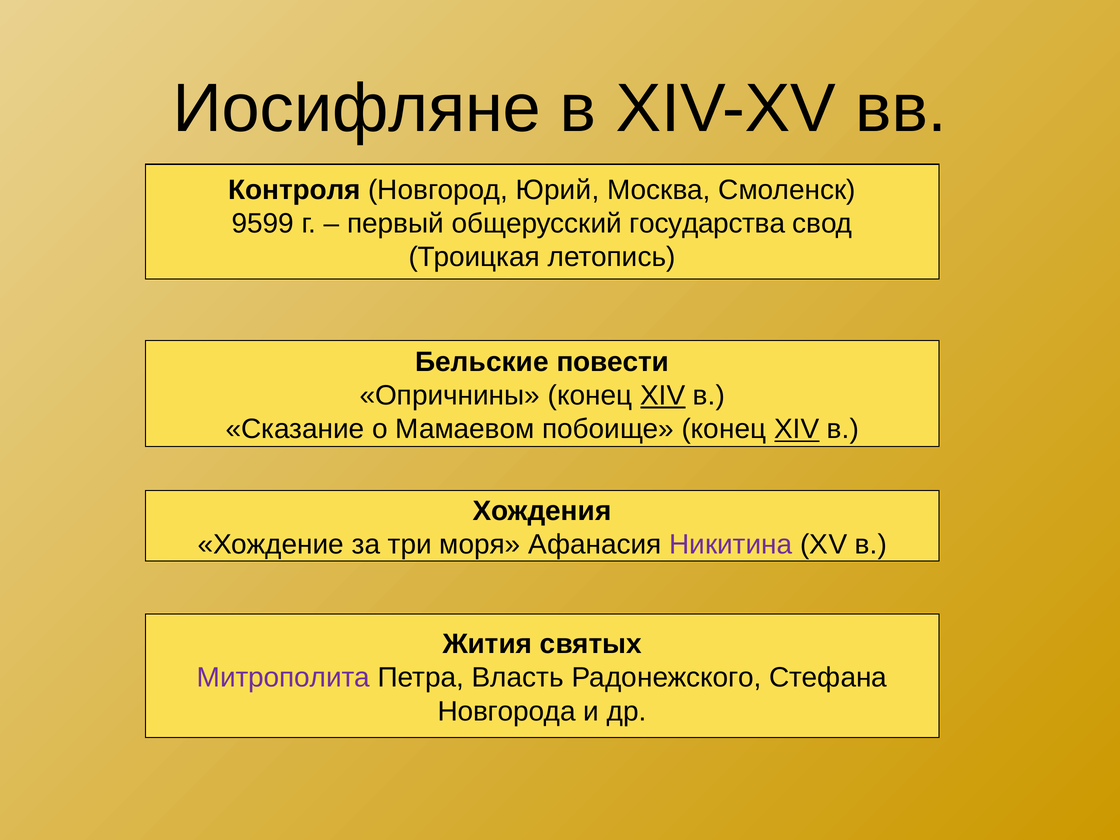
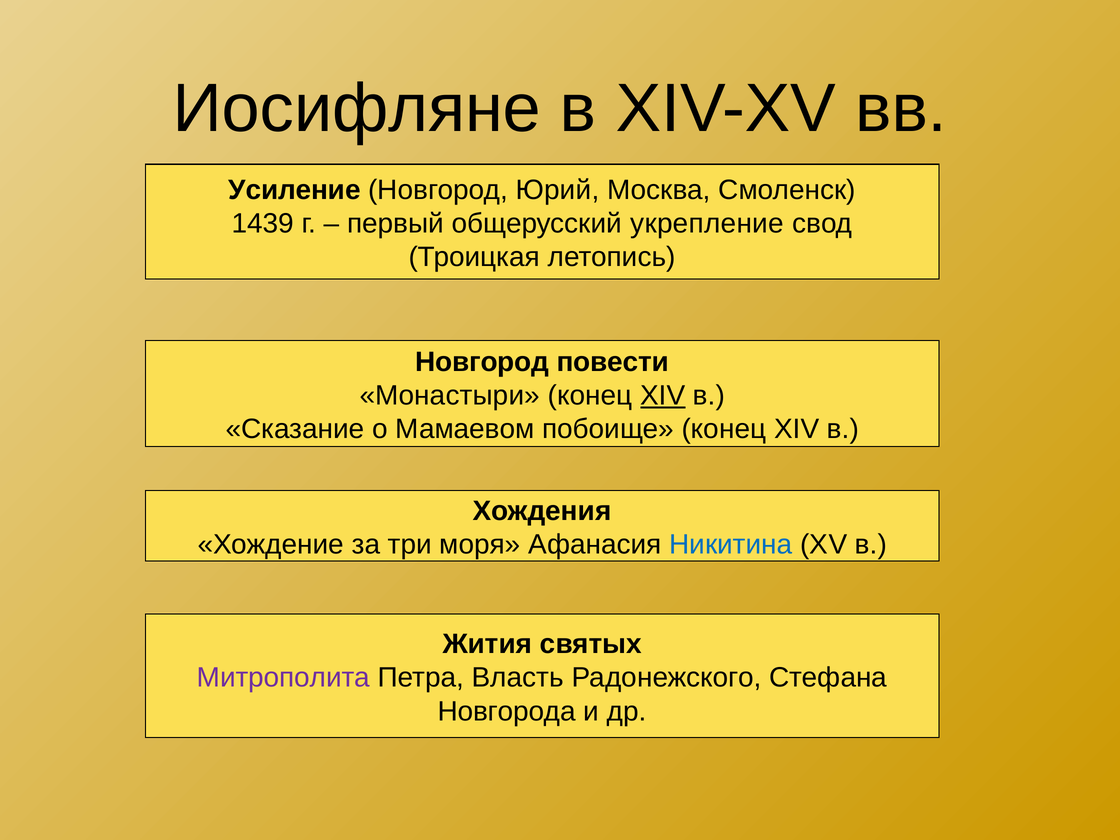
Контроля: Контроля -> Усиление
9599: 9599 -> 1439
государства: государства -> укрепление
Бельские at (482, 362): Бельские -> Новгород
Опричнины: Опричнины -> Монастыри
XIV at (797, 429) underline: present -> none
Никитина colour: purple -> blue
